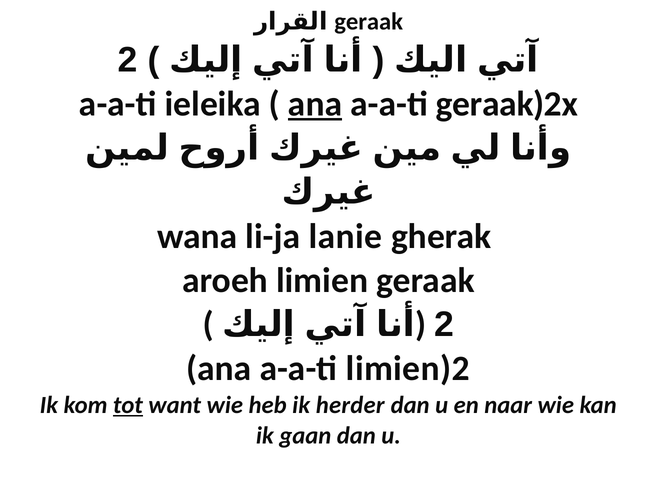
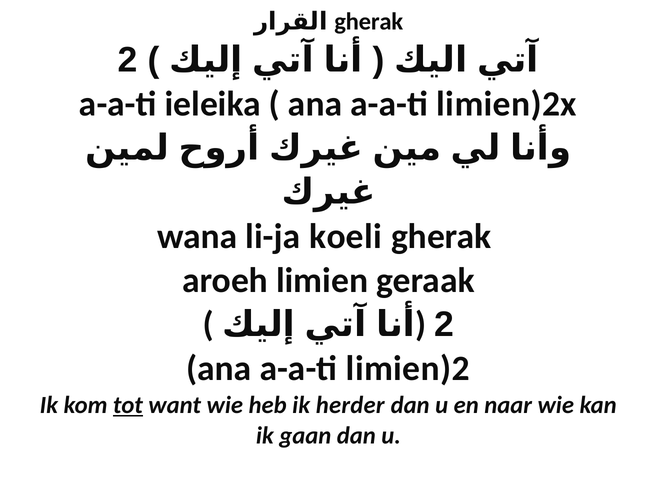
geraak at (369, 22): geraak -> gherak
ana at (315, 104) underline: present -> none
geraak)2x: geraak)2x -> limien)2x
lanie: lanie -> koeli
